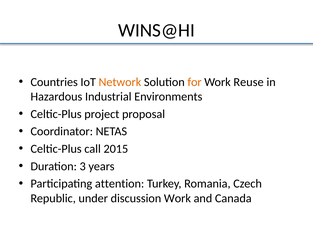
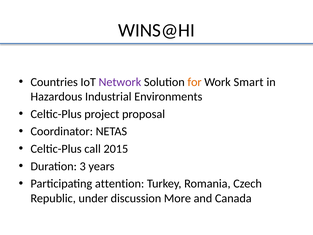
Network colour: orange -> purple
Reuse: Reuse -> Smart
discussion Work: Work -> More
